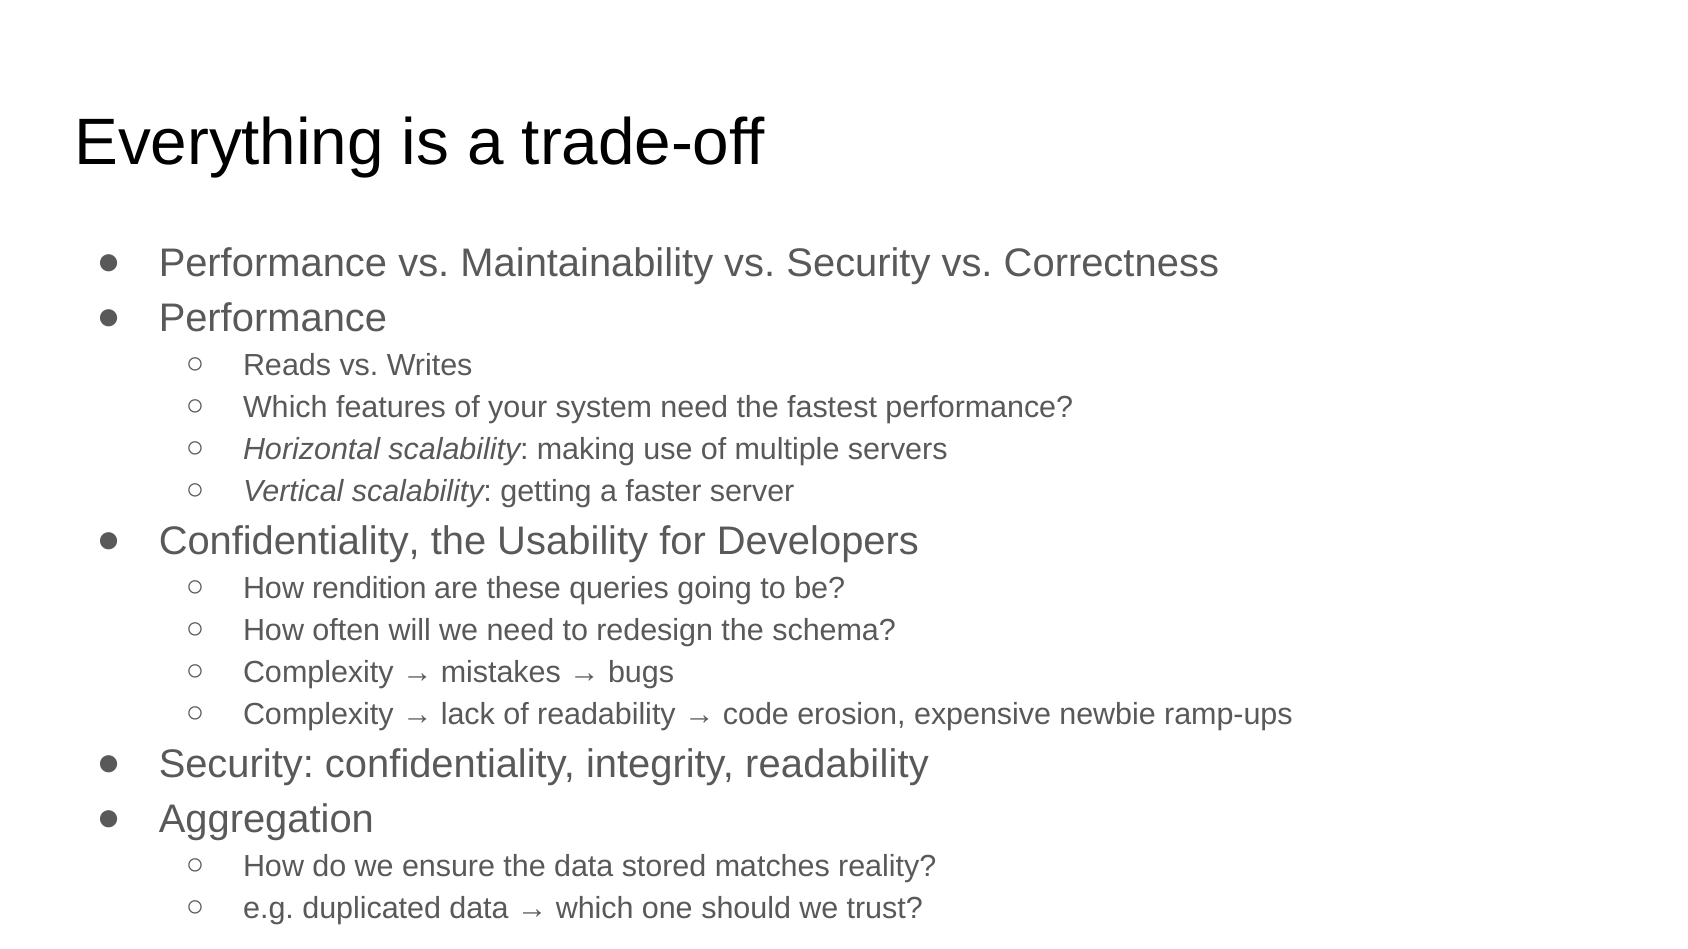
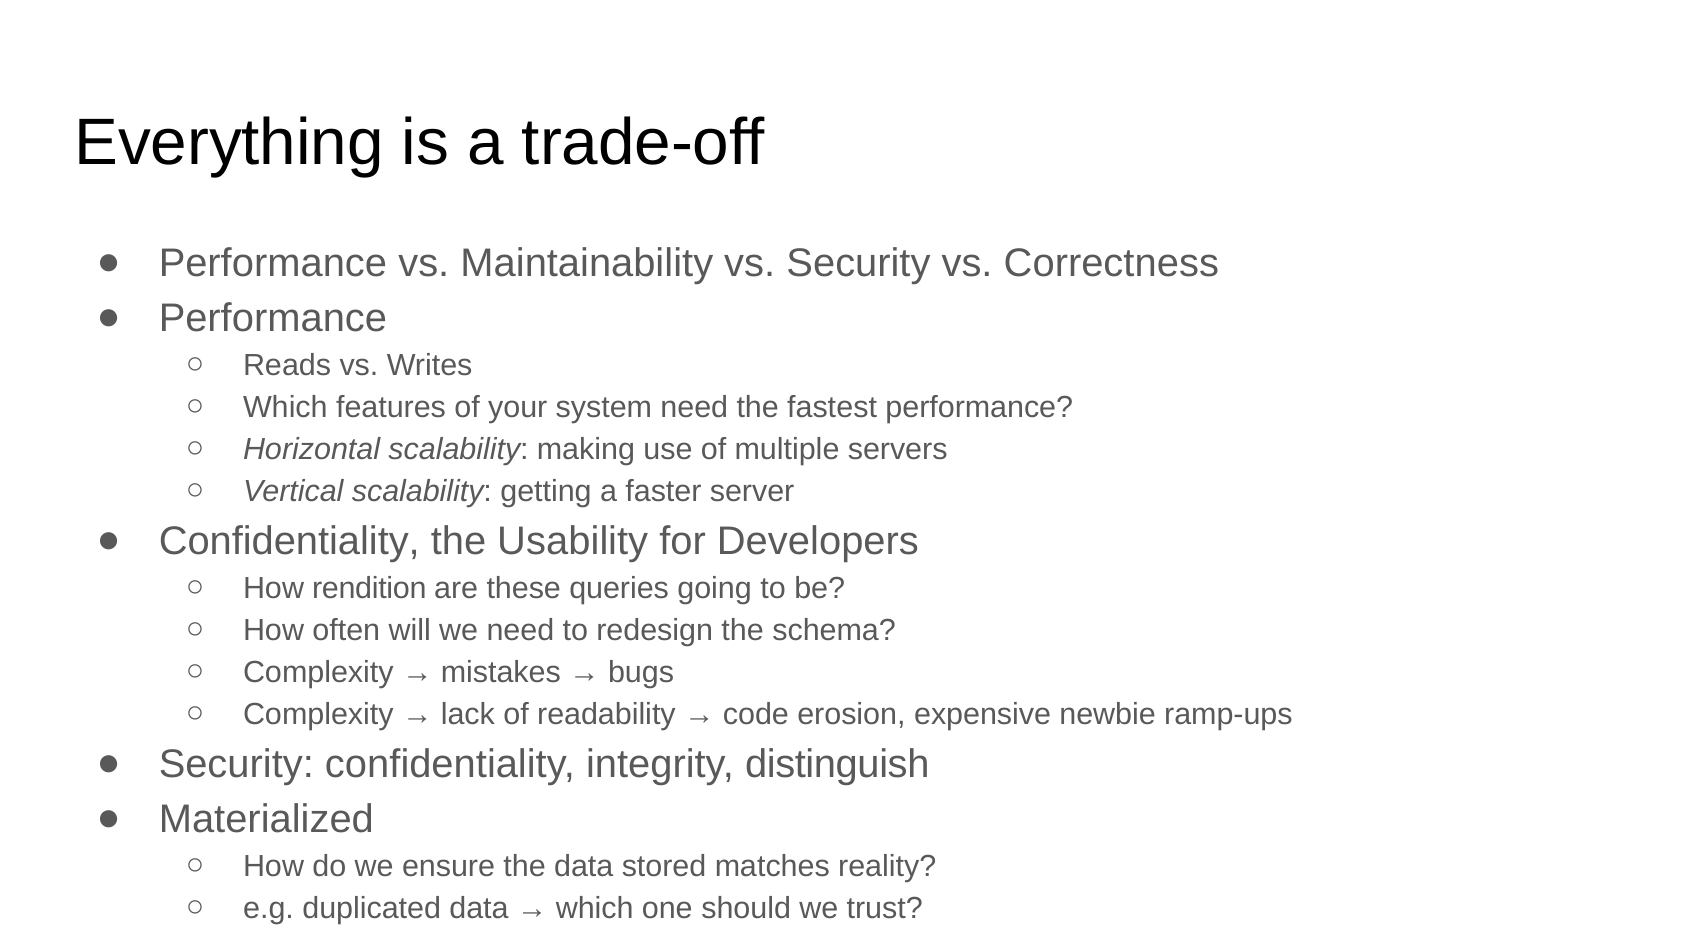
integrity readability: readability -> distinguish
Aggregation: Aggregation -> Materialized
